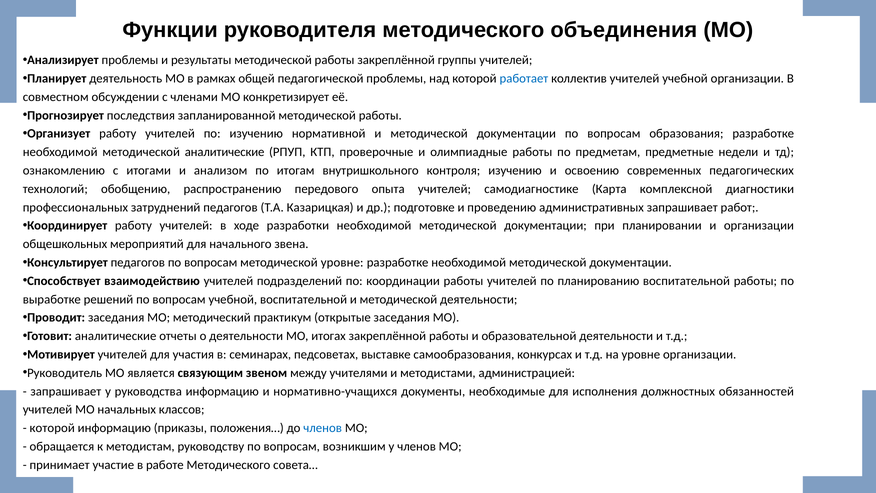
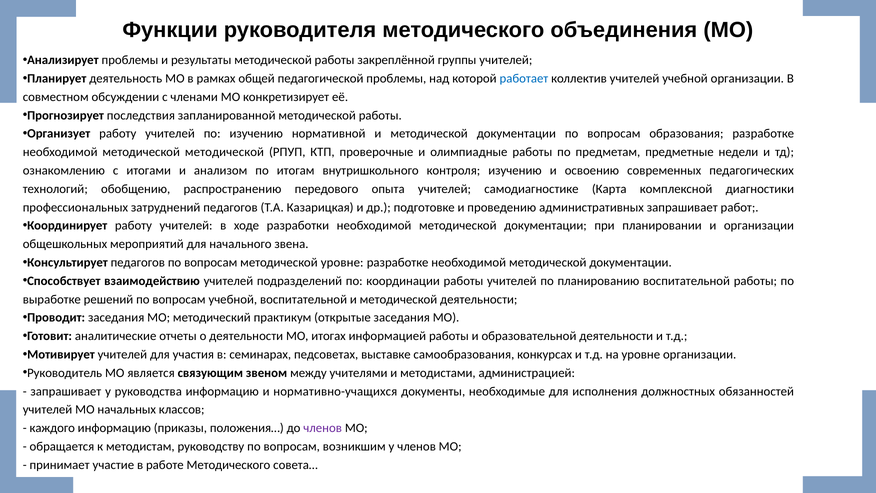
методической аналитические: аналитические -> методической
итогах закреплённой: закреплённой -> информацией
которой at (52, 428): которой -> каждого
членов at (323, 428) colour: blue -> purple
